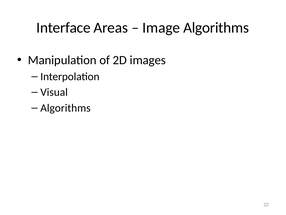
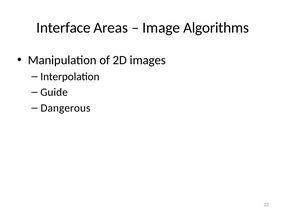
Visual: Visual -> Guide
Algorithms at (65, 108): Algorithms -> Dangerous
